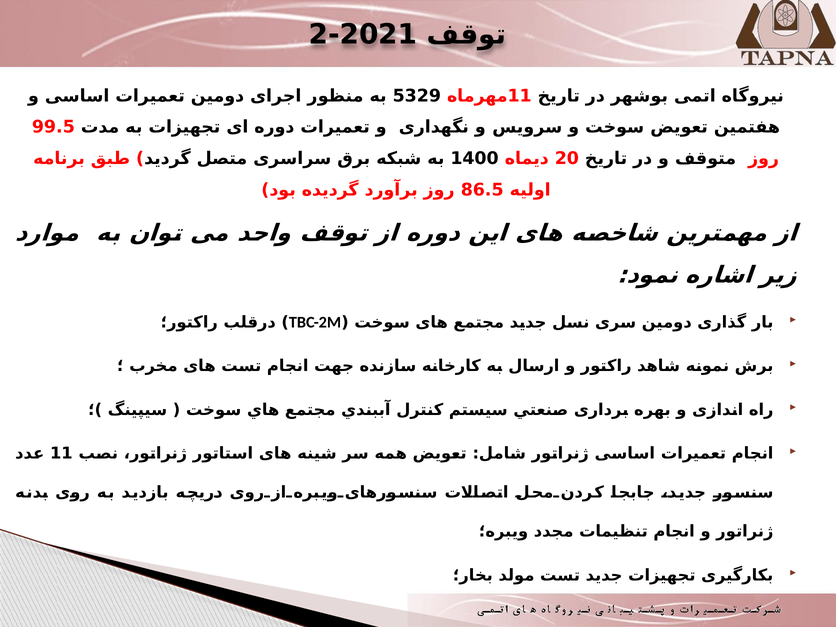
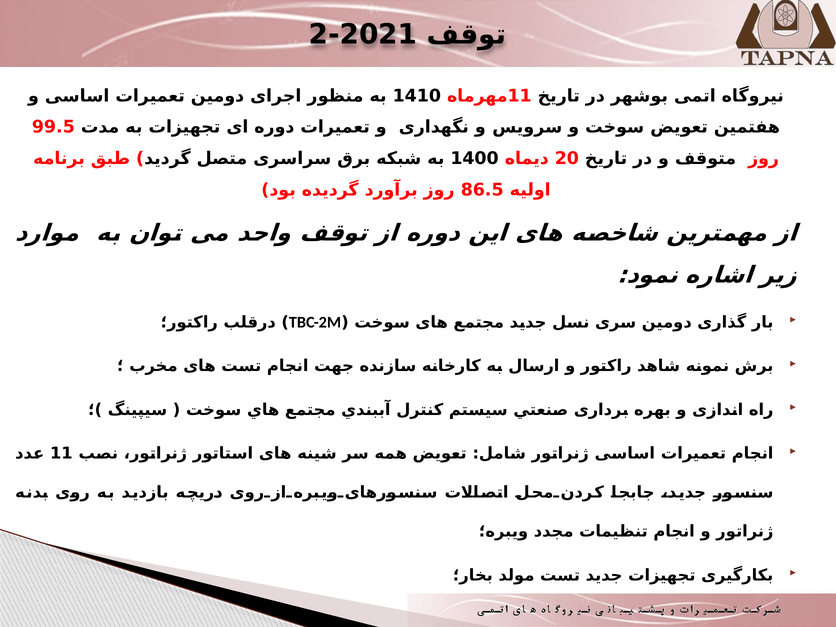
5329: 5329 -> 1410
